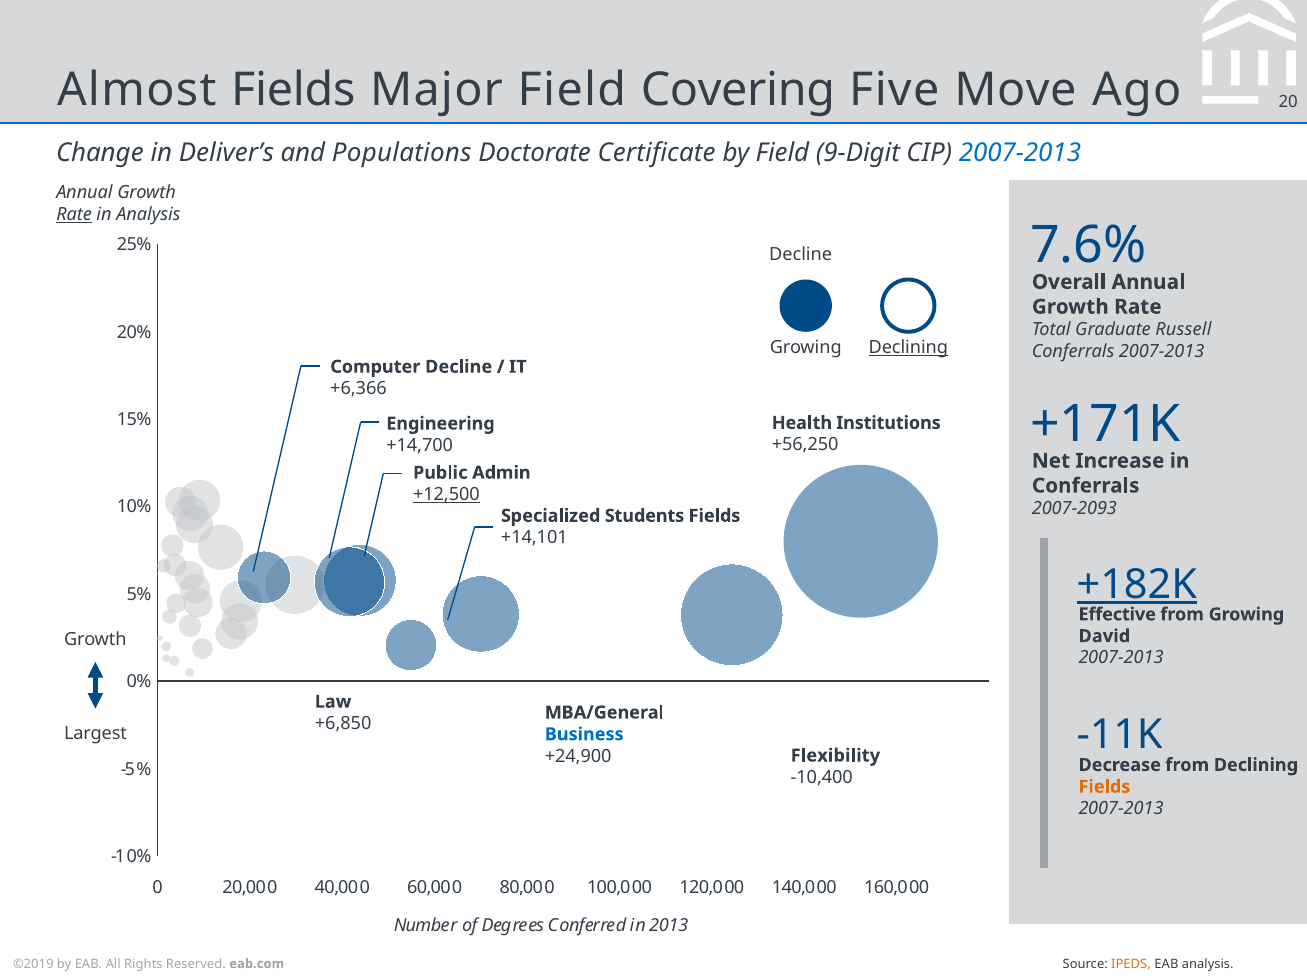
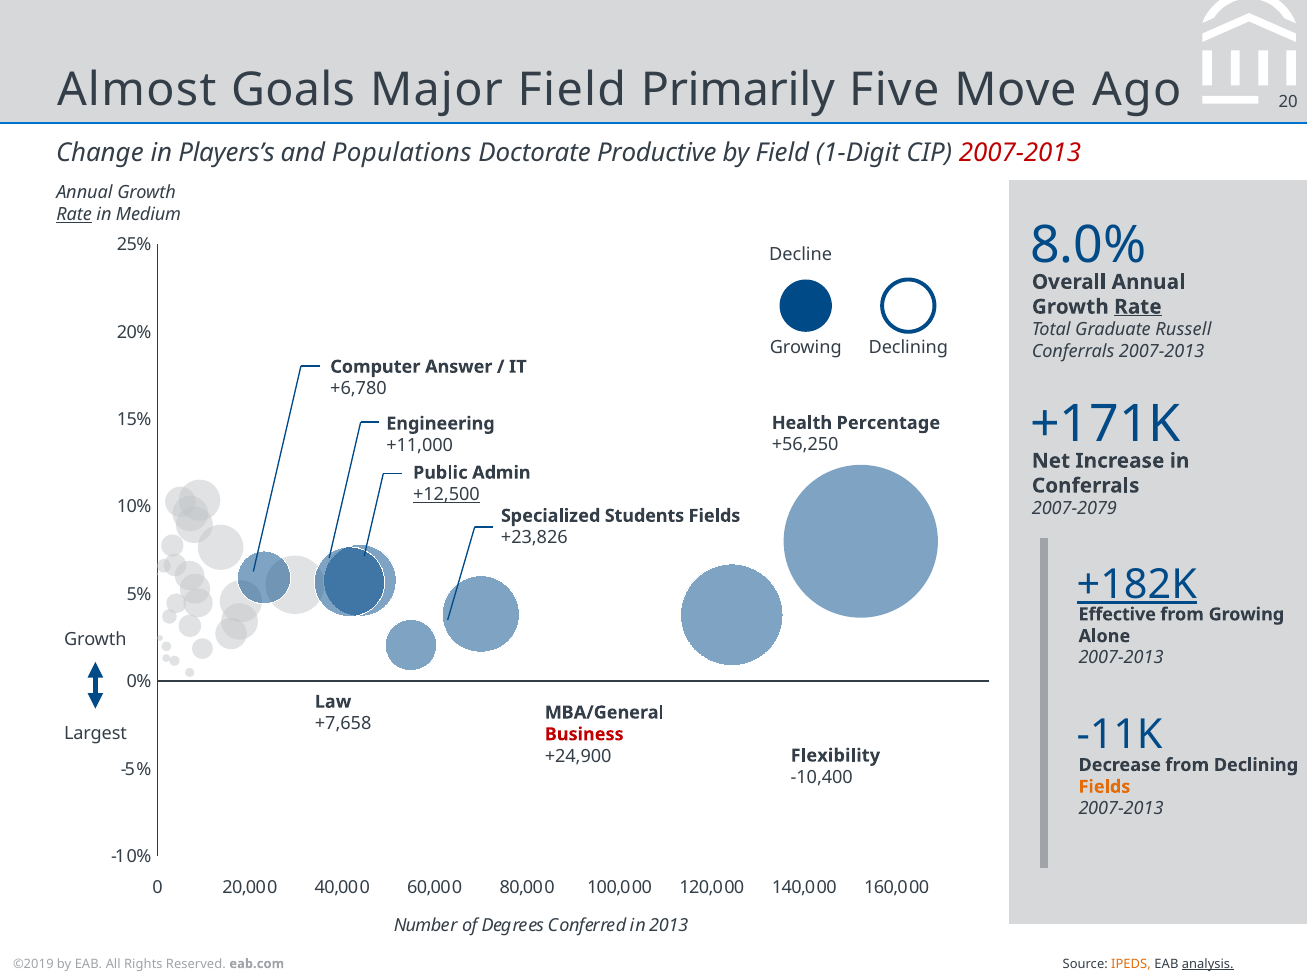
Almost Fields: Fields -> Goals
Covering: Covering -> Primarily
Deliver’s: Deliver’s -> Players’s
Certificate: Certificate -> Productive
9-Digit: 9-Digit -> 1-Digit
2007-2013 at (1020, 153) colour: blue -> red
in Analysis: Analysis -> Medium
7.6%: 7.6% -> 8.0%
Rate at (1138, 307) underline: none -> present
Declining at (908, 347) underline: present -> none
Computer Decline: Decline -> Answer
+6,366: +6,366 -> +6,780
Institutions: Institutions -> Percentage
+14,700: +14,700 -> +11,000
2007-2093: 2007-2093 -> 2007-2079
+14,101: +14,101 -> +23,826
David: David -> Alone
+6,850: +6,850 -> +7,658
Business colour: blue -> red
analysis at (1208, 964) underline: none -> present
